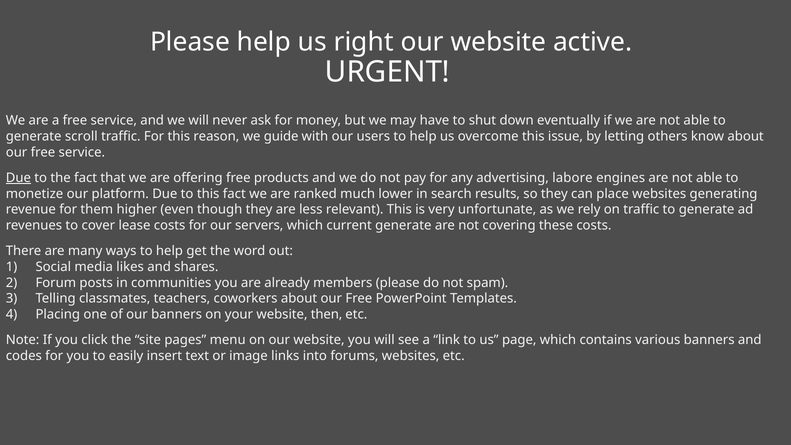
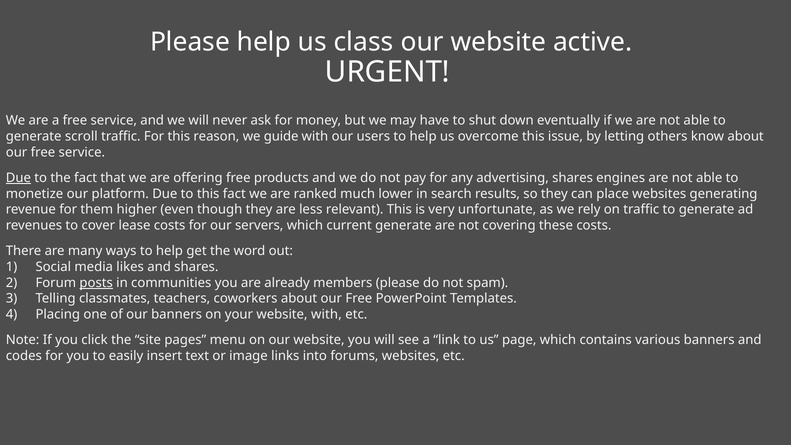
right: right -> class
advertising labore: labore -> shares
posts underline: none -> present
website then: then -> with
